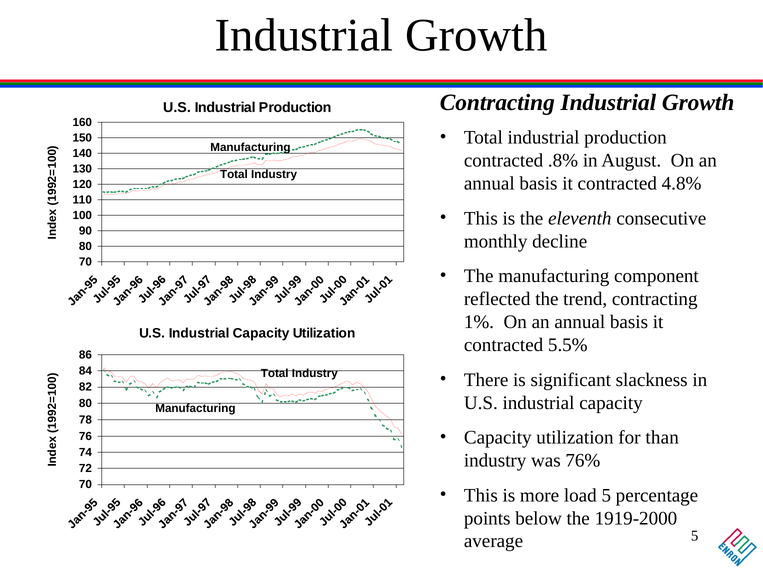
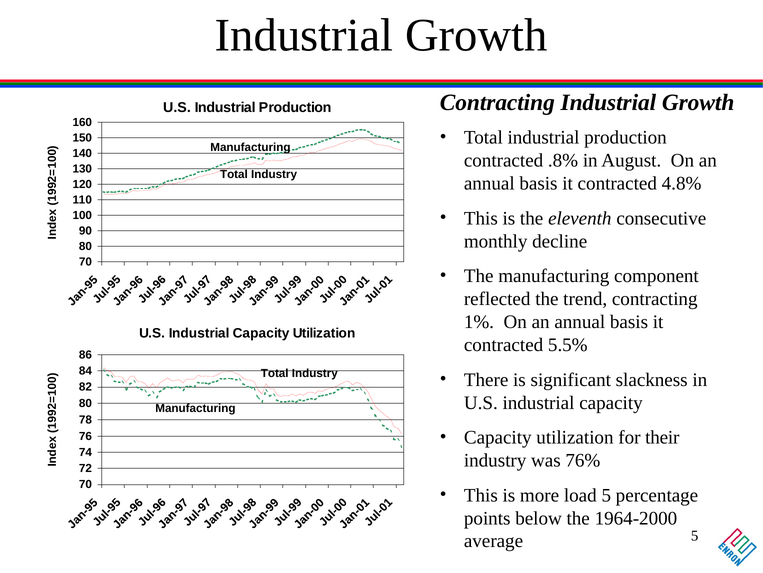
than: than -> their
1919-2000: 1919-2000 -> 1964-2000
